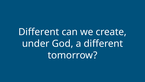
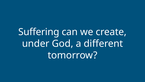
Different at (39, 32): Different -> Suffering
